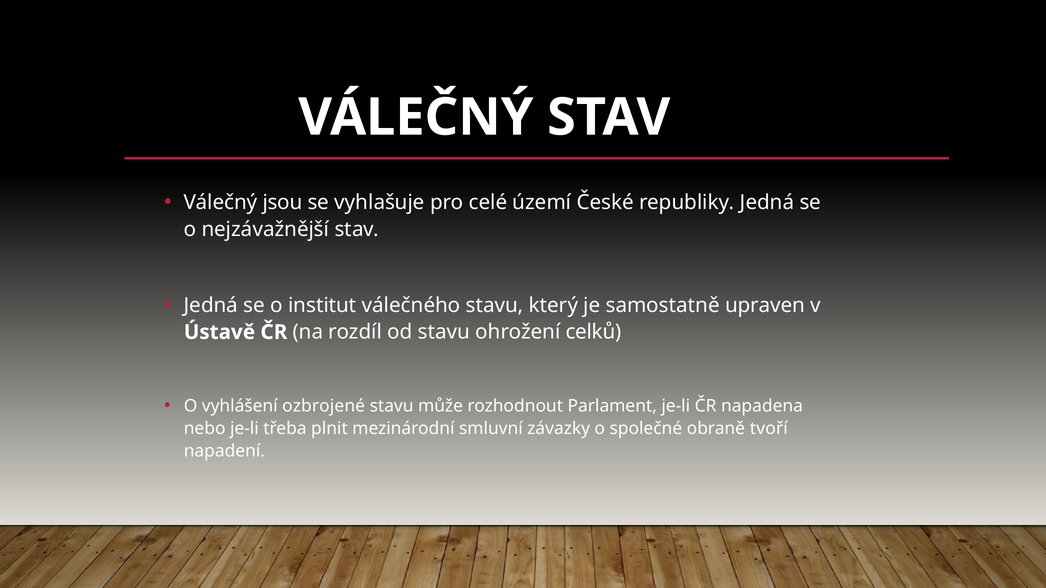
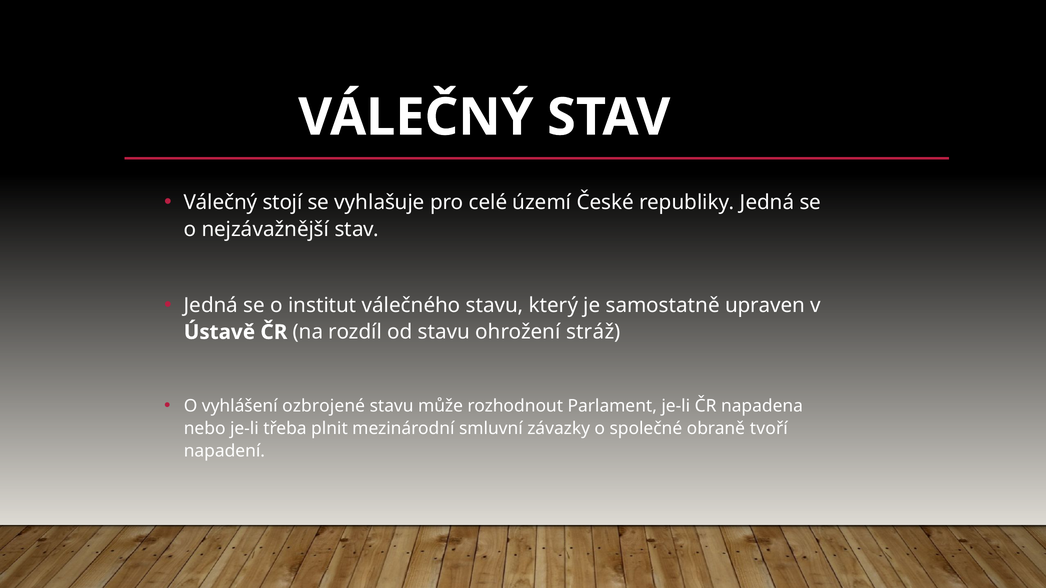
jsou: jsou -> stojí
celků: celků -> stráž
